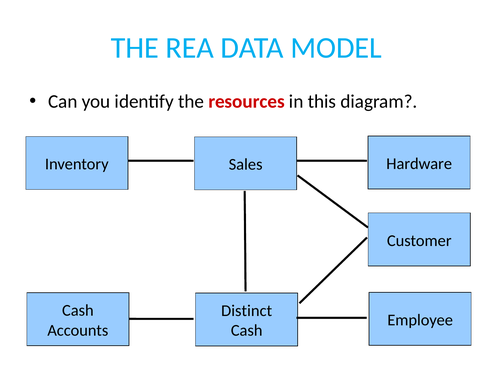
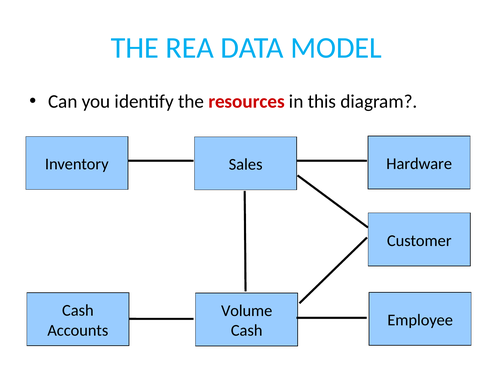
Distinct: Distinct -> Volume
